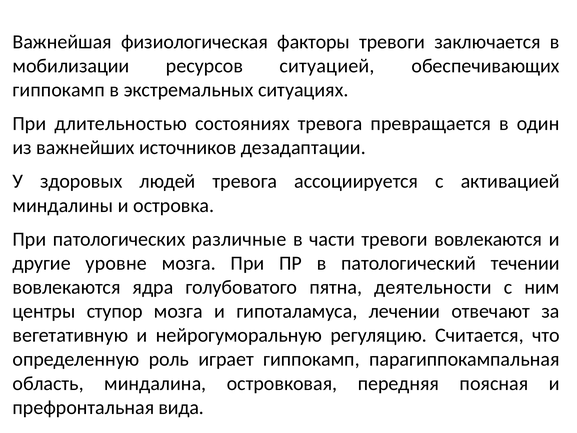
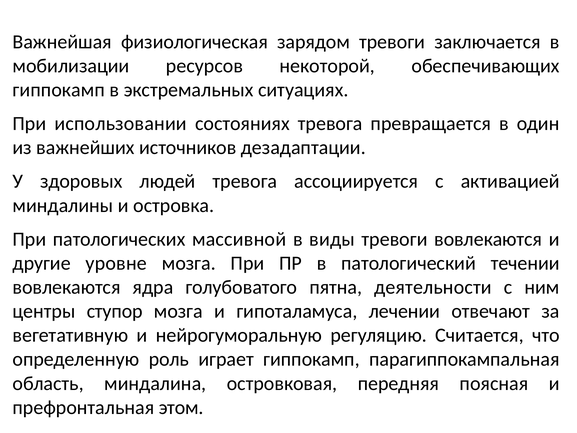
факторы: факторы -> зарядом
ситуацией: ситуацией -> некоторой
длительностью: длительностью -> использовании
различные: различные -> массивной
части: части -> виды
вида: вида -> этом
